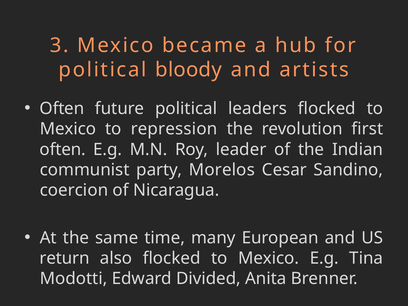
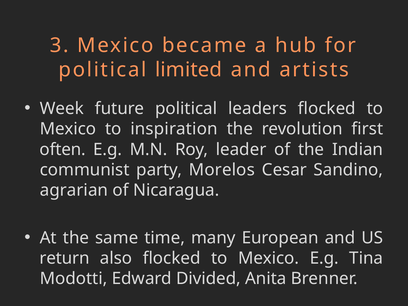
bloody: bloody -> limited
Often at (62, 109): Often -> Week
repression: repression -> inspiration
coercion: coercion -> agrarian
